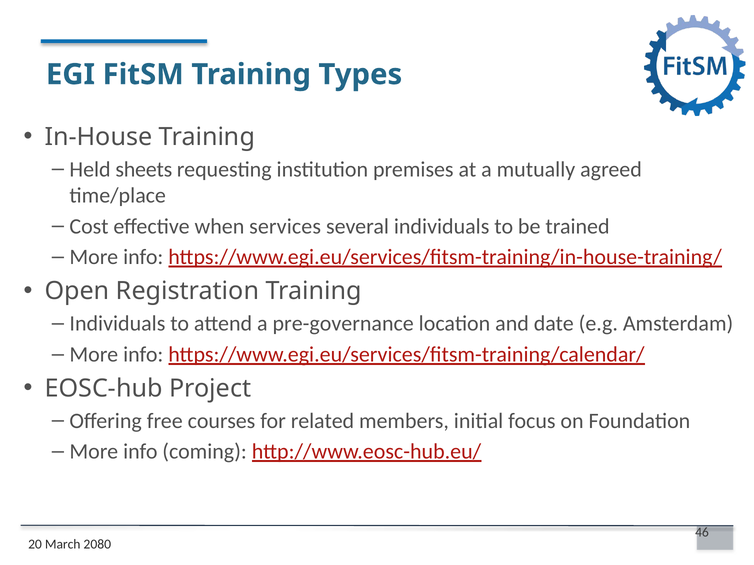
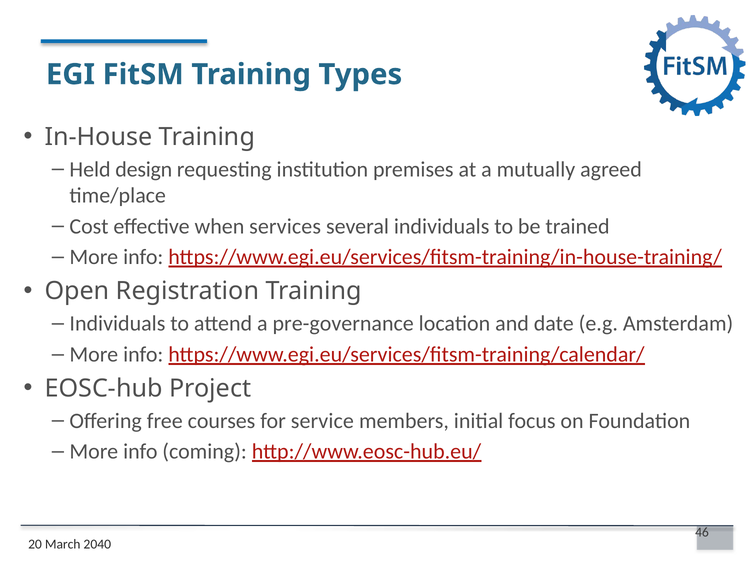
sheets: sheets -> design
related: related -> service
2080: 2080 -> 2040
